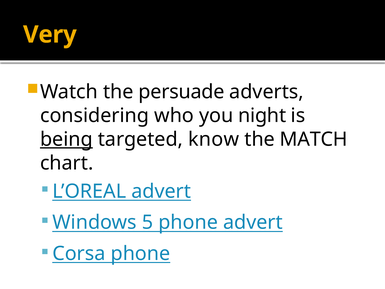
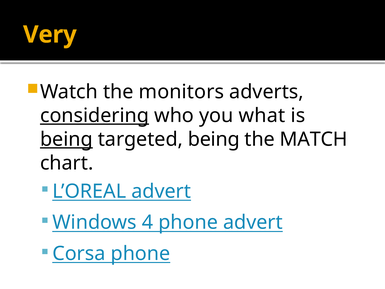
persuade: persuade -> monitors
considering underline: none -> present
night: night -> what
targeted know: know -> being
5: 5 -> 4
